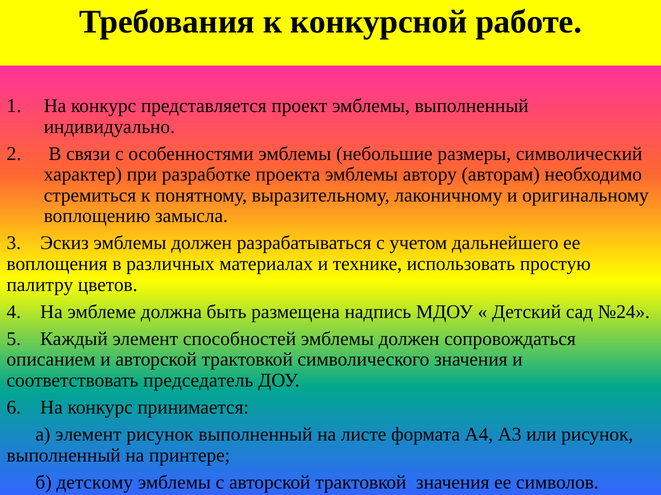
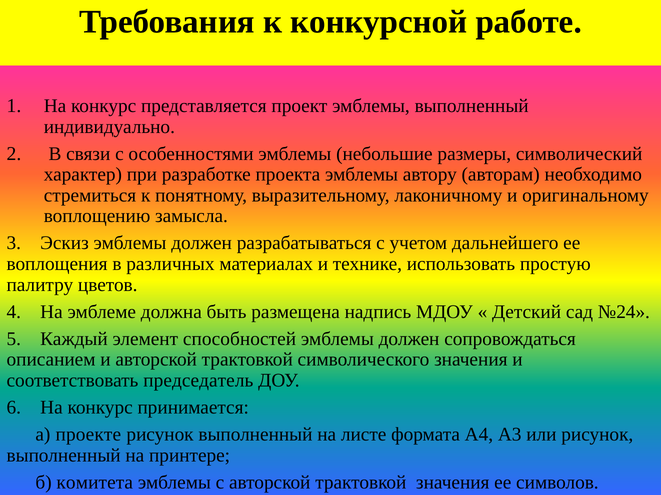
а элемент: элемент -> проекте
детскому: детскому -> комитета
